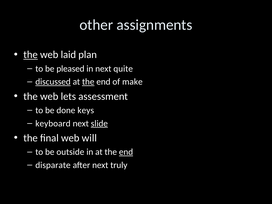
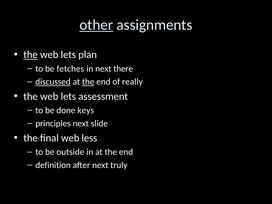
other underline: none -> present
laid at (68, 55): laid -> lets
pleased: pleased -> fetches
quite: quite -> there
make: make -> really
keyboard: keyboard -> principles
slide underline: present -> none
will: will -> less
end at (126, 152) underline: present -> none
disparate: disparate -> definition
